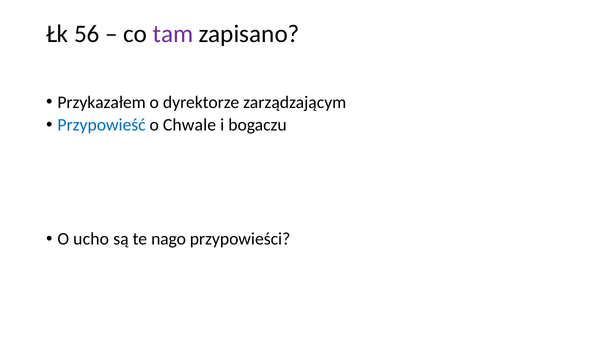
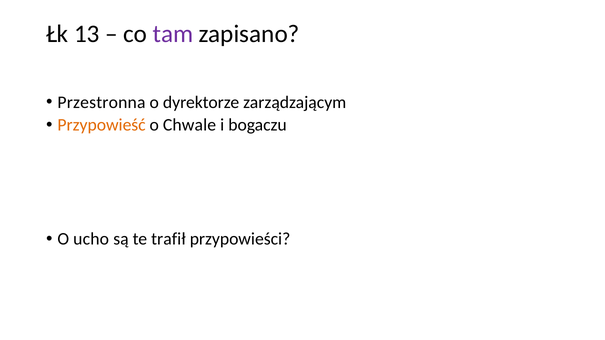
56: 56 -> 13
Przykazałem: Przykazałem -> Przestronna
Przypowieść colour: blue -> orange
nago: nago -> trafił
